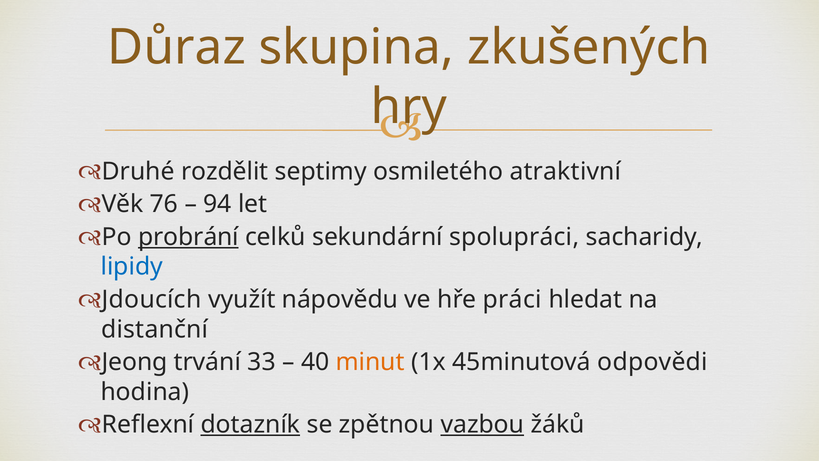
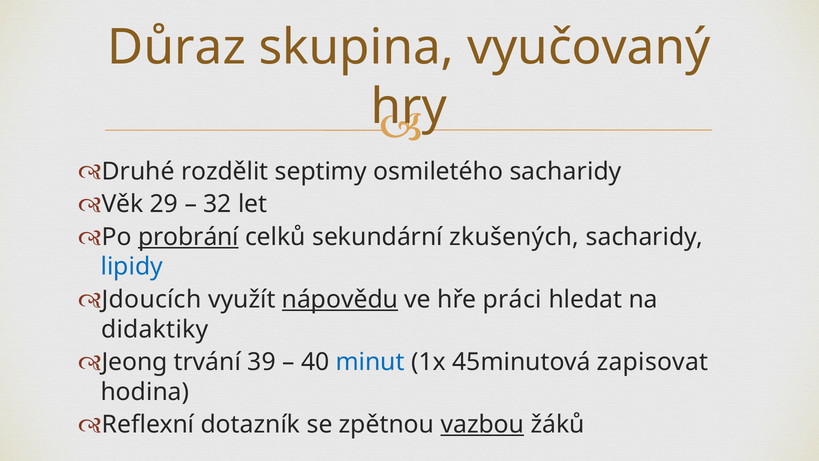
zkušených: zkušených -> vyučovaný
osmiletého atraktivní: atraktivní -> sacharidy
76: 76 -> 29
94: 94 -> 32
spolupráci: spolupráci -> zkušených
nápovědu underline: none -> present
distanční: distanční -> didaktiky
33: 33 -> 39
minut colour: orange -> blue
odpovědi: odpovědi -> zapisovat
dotazník underline: present -> none
